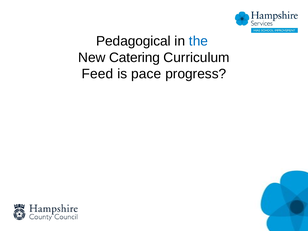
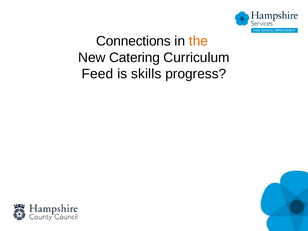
Pedagogical: Pedagogical -> Connections
the colour: blue -> orange
pace: pace -> skills
